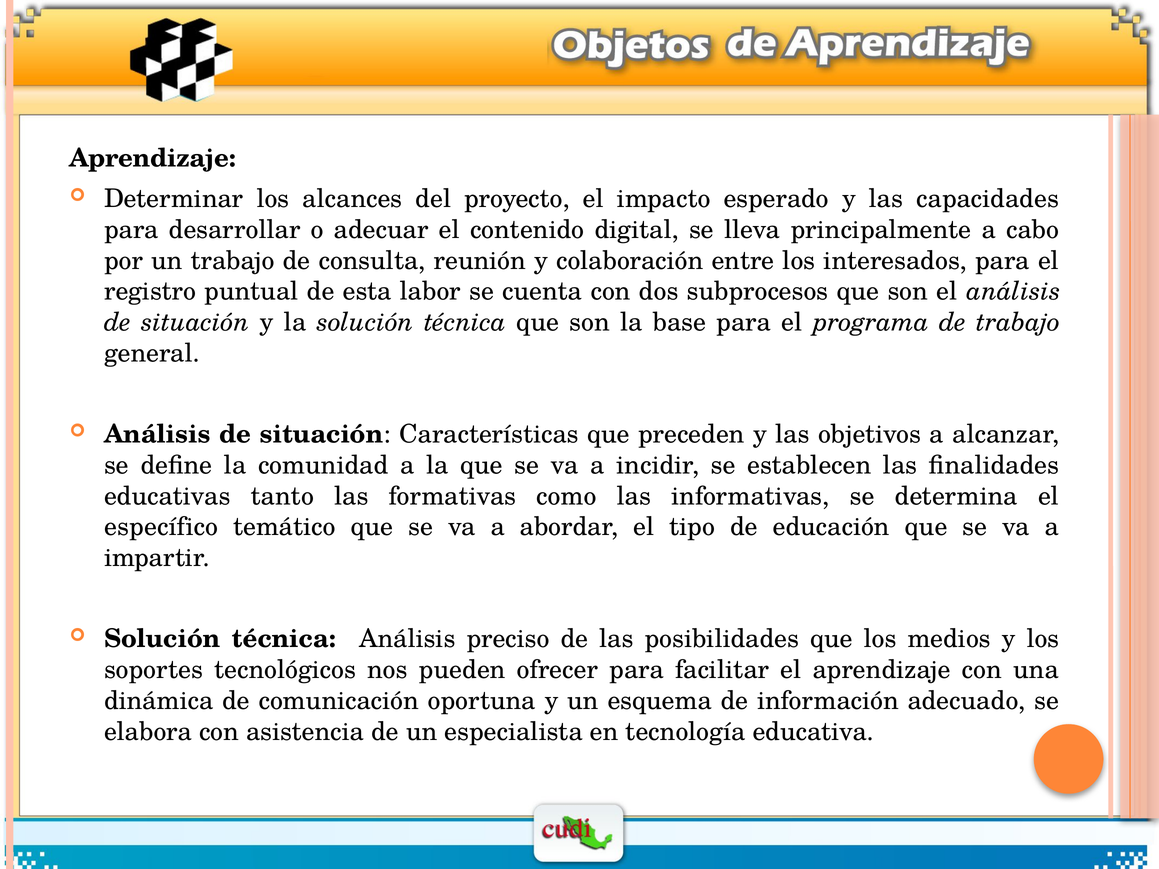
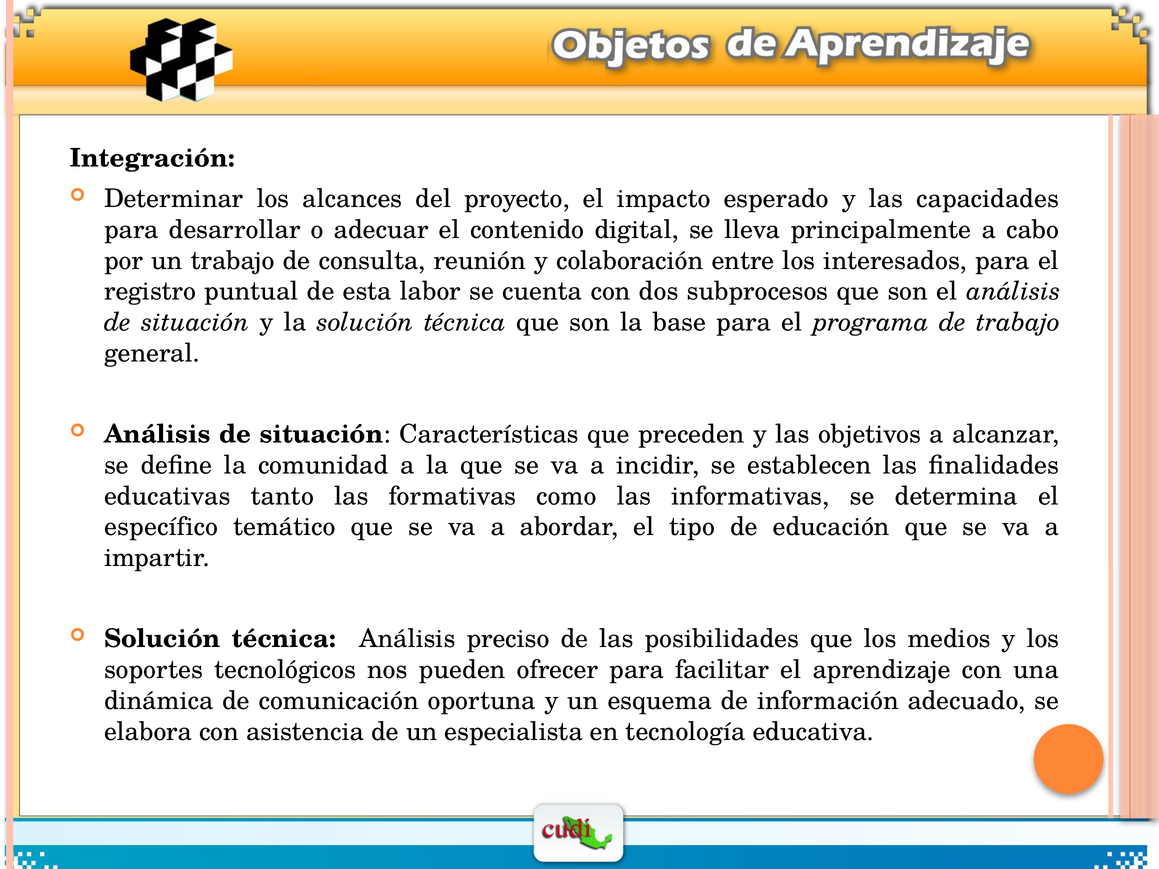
Aprendizaje at (152, 158): Aprendizaje -> Integración
